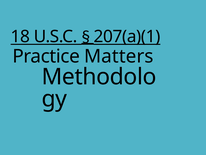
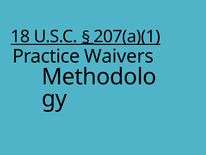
Matters: Matters -> Waivers
